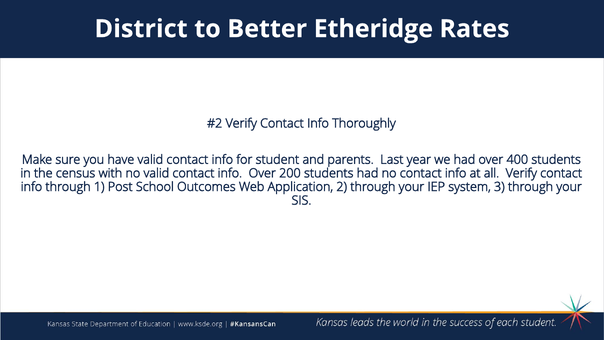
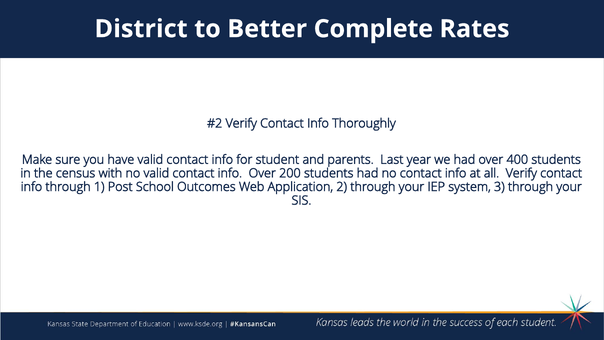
Etheridge: Etheridge -> Complete
